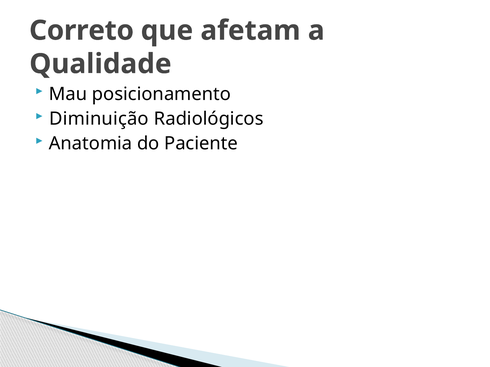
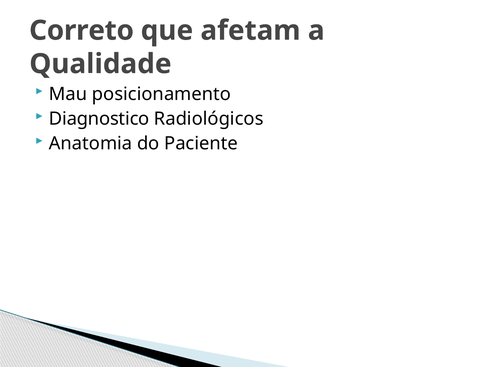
Diminuição: Diminuição -> Diagnostico
